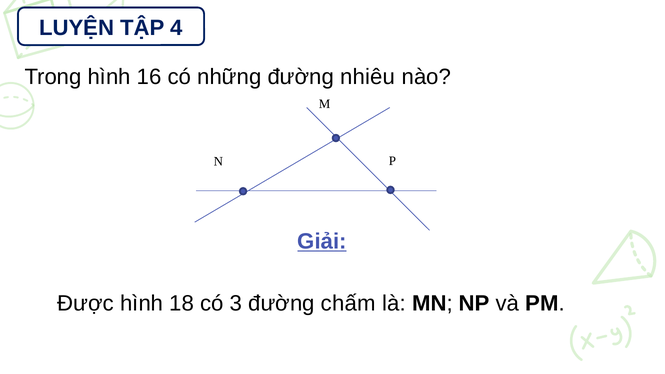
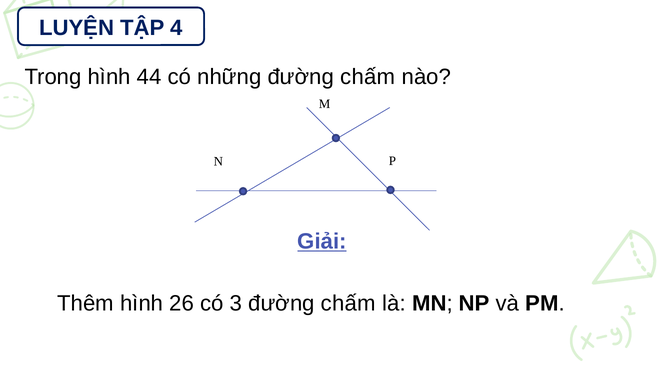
16: 16 -> 44
những đường nhiêu: nhiêu -> chấm
Được: Được -> Thêm
18: 18 -> 26
